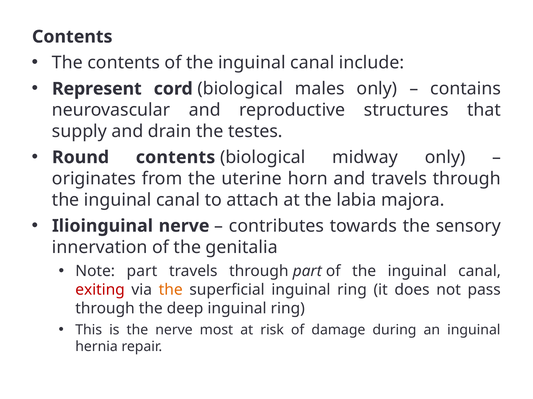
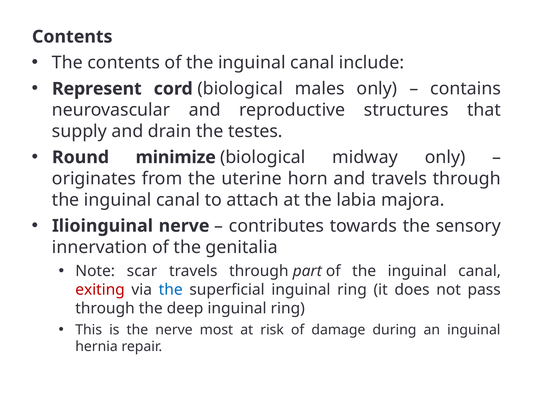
Round contents: contents -> minimize
Note part: part -> scar
the at (171, 290) colour: orange -> blue
